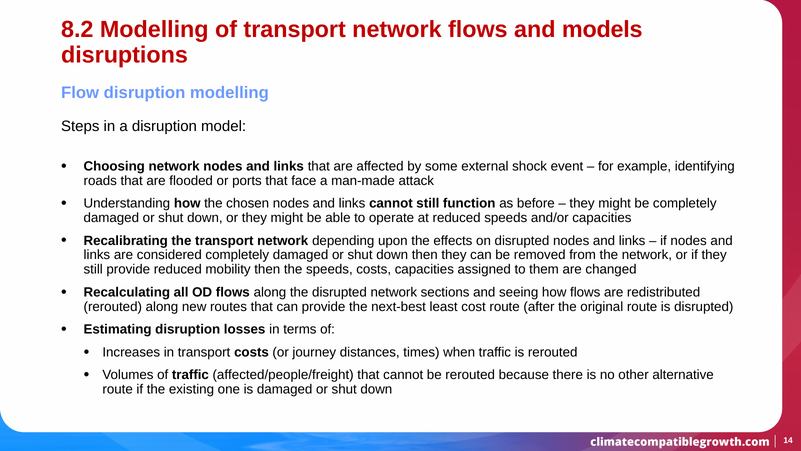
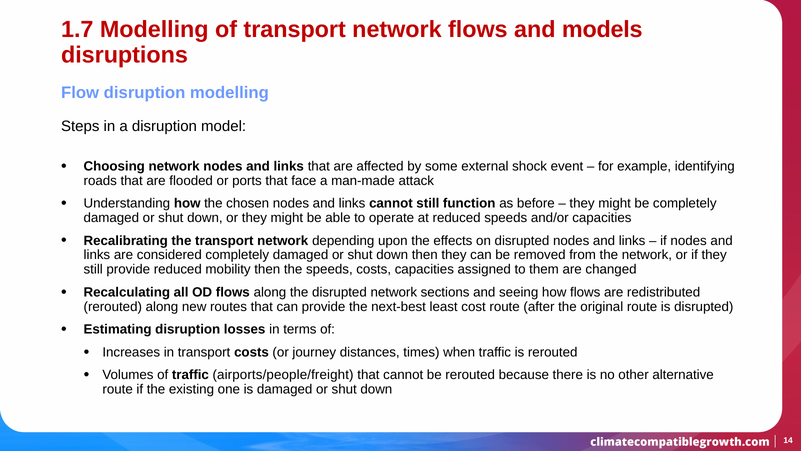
8.2: 8.2 -> 1.7
affected/people/freight: affected/people/freight -> airports/people/freight
